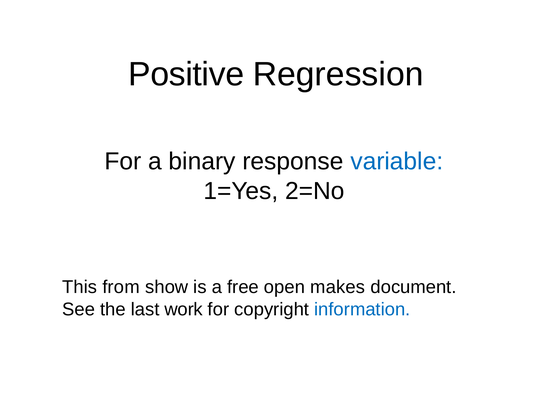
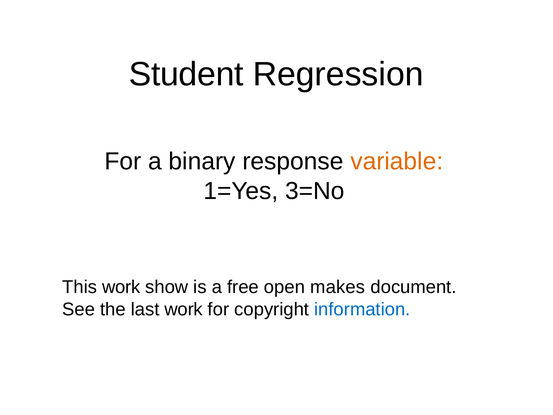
Positive: Positive -> Student
variable colour: blue -> orange
2=No: 2=No -> 3=No
This from: from -> work
